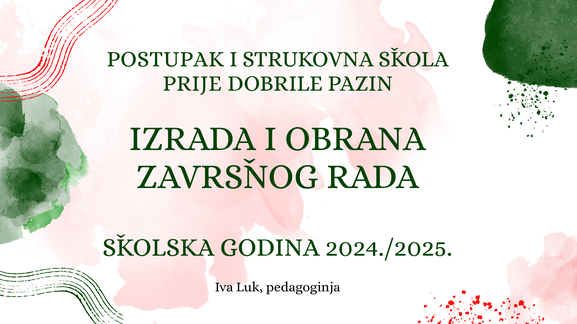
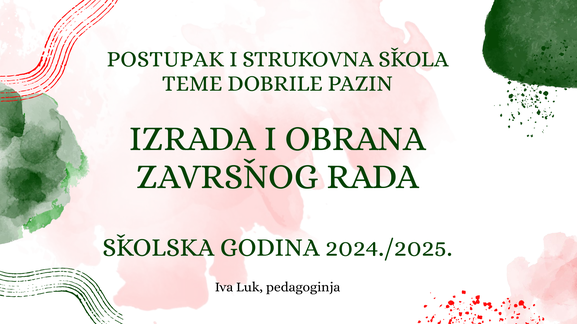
PRIJE: PRIJE -> TEME
